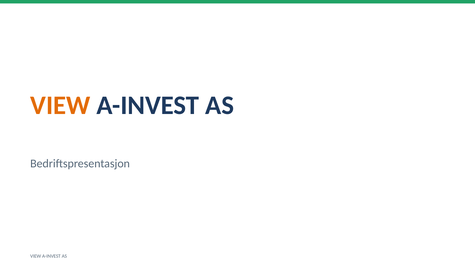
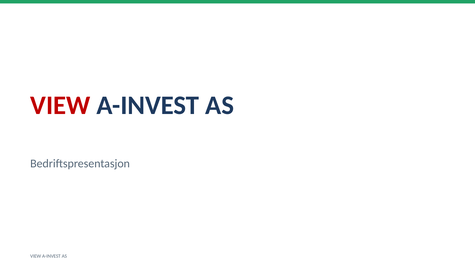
VIEW at (60, 105) colour: orange -> red
